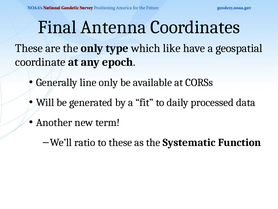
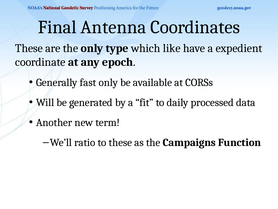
geospatial: geospatial -> expedient
line: line -> fast
Systematic: Systematic -> Campaigns
